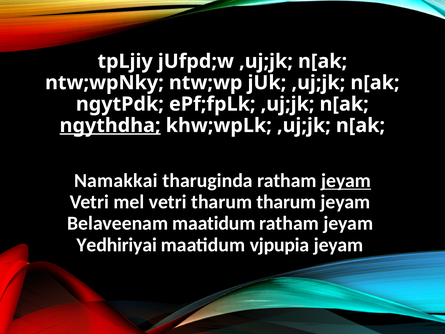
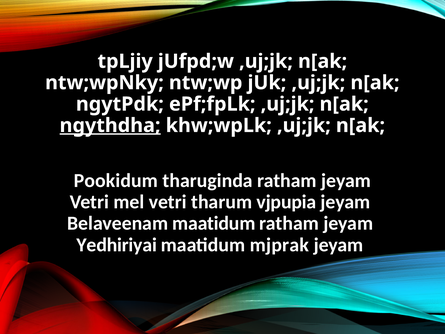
Namakkai: Namakkai -> Pookidum
jeyam at (346, 181) underline: present -> none
tharum tharum: tharum -> vjpupia
vjpupia: vjpupia -> mjprak
